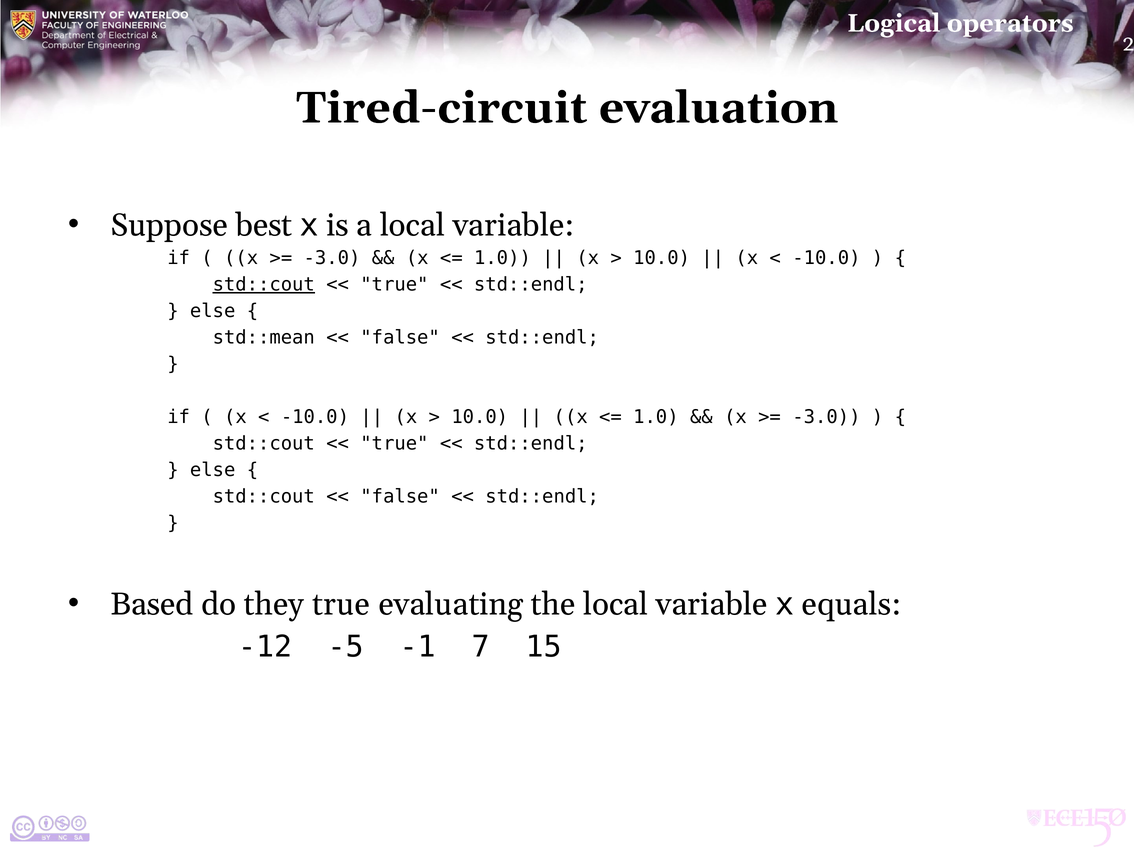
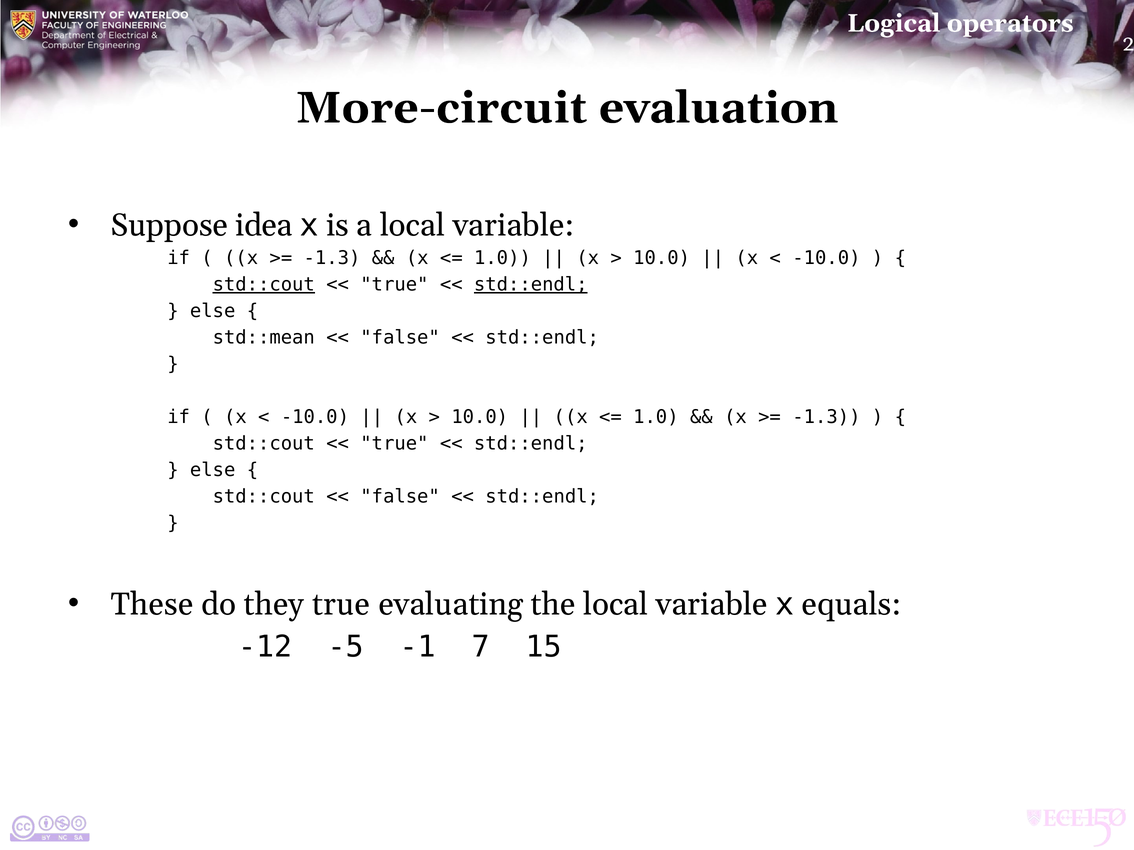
Tired-circuit: Tired-circuit -> More-circuit
best: best -> idea
-3.0 at (332, 258): -3.0 -> -1.3
std::endl at (531, 285) underline: none -> present
-3.0 at (826, 417): -3.0 -> -1.3
Based: Based -> These
